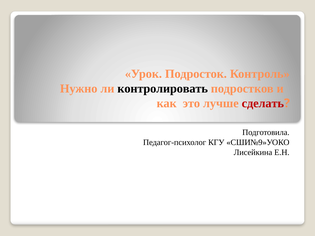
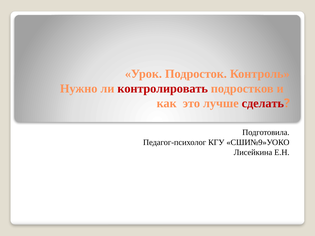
контролировать colour: black -> red
